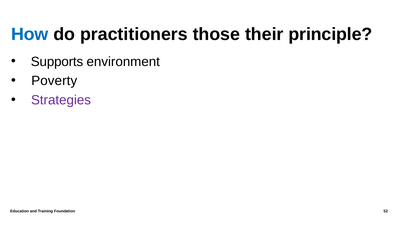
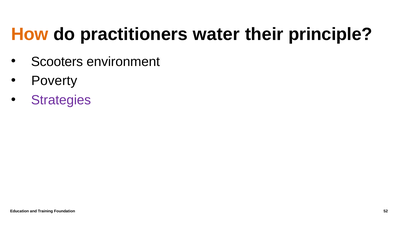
How colour: blue -> orange
those: those -> water
Supports: Supports -> Scooters
